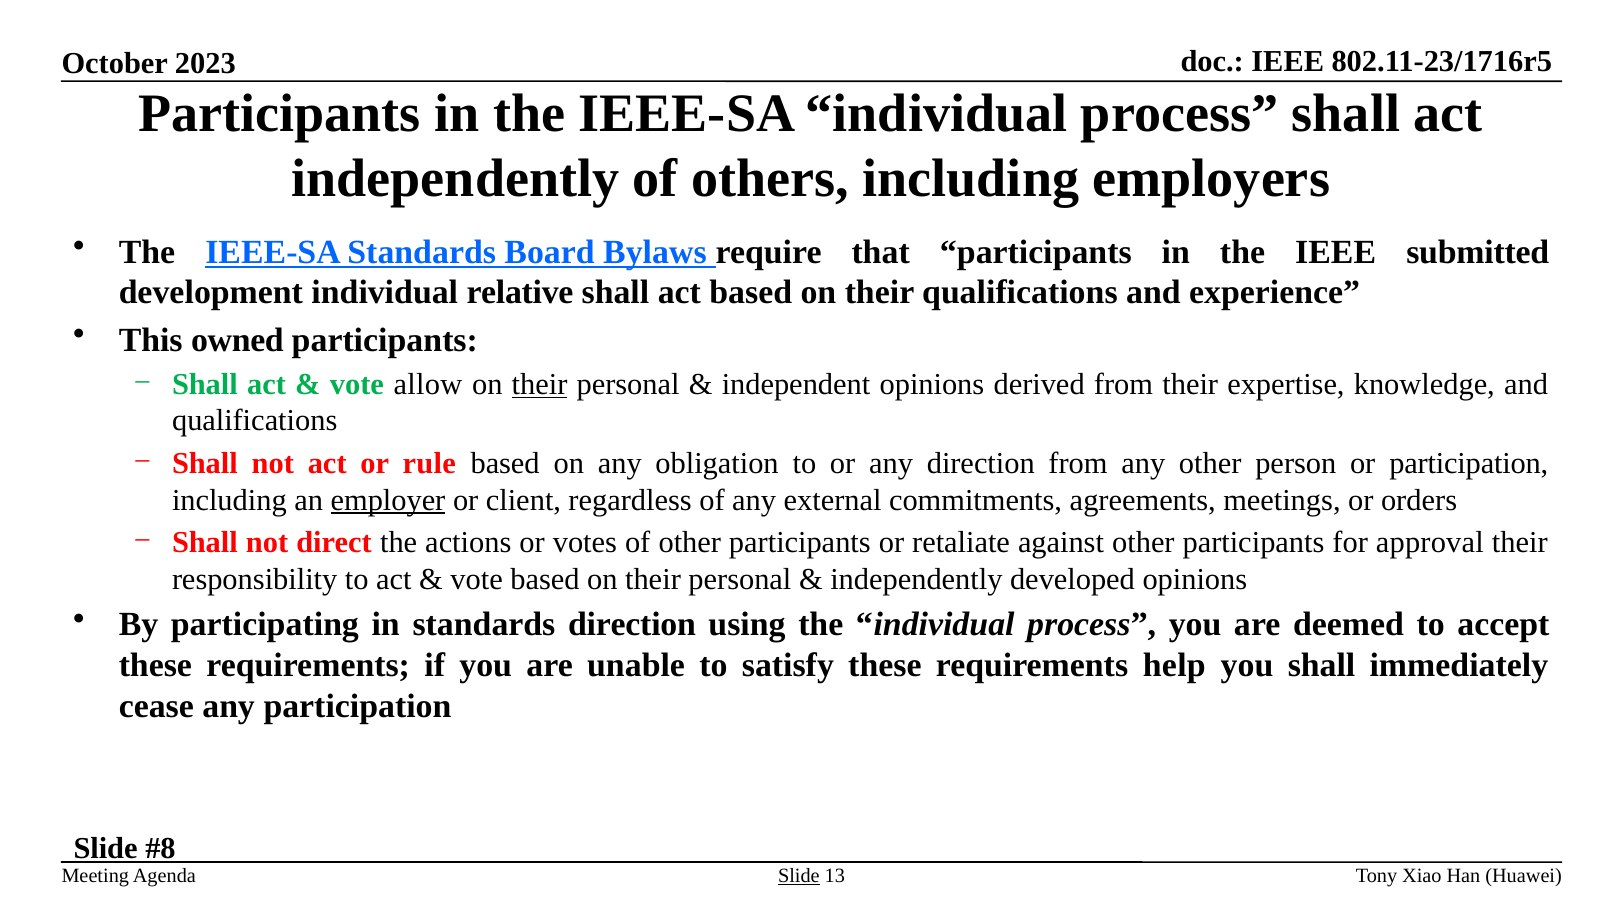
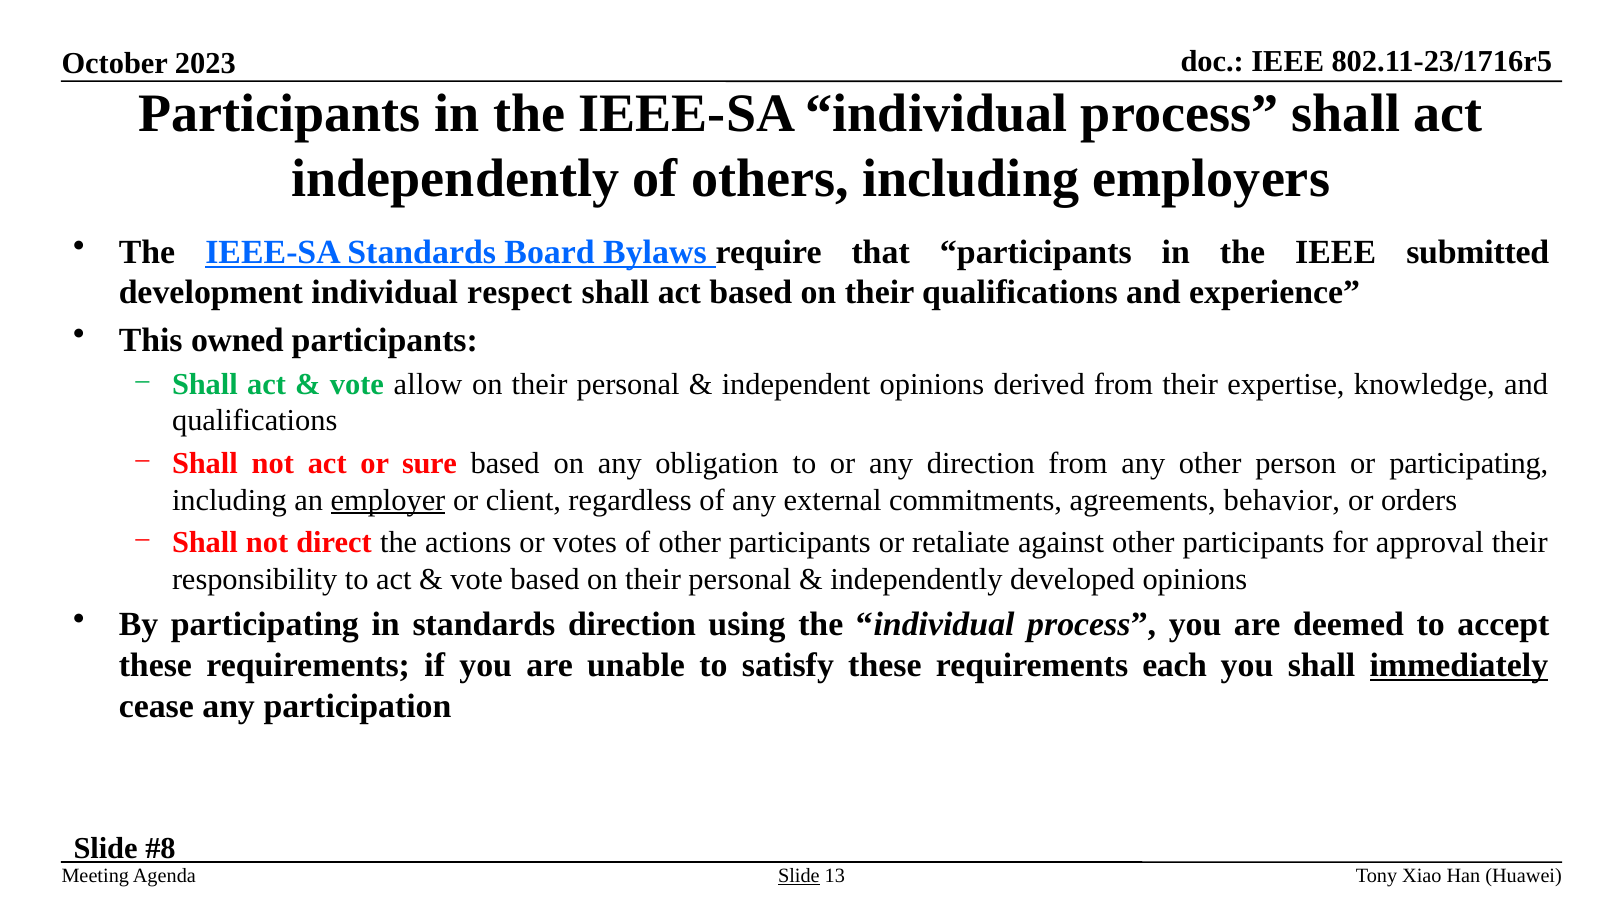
relative: relative -> respect
their at (540, 384) underline: present -> none
rule: rule -> sure
or participation: participation -> participating
meetings: meetings -> behavior
help: help -> each
immediately underline: none -> present
